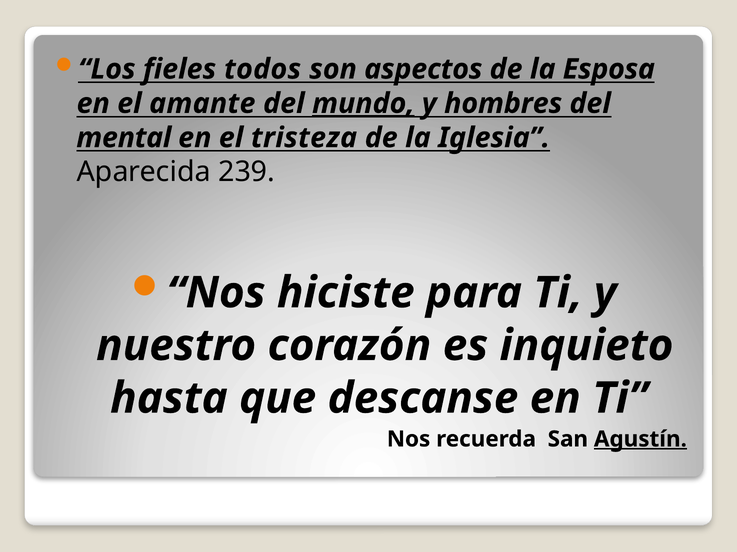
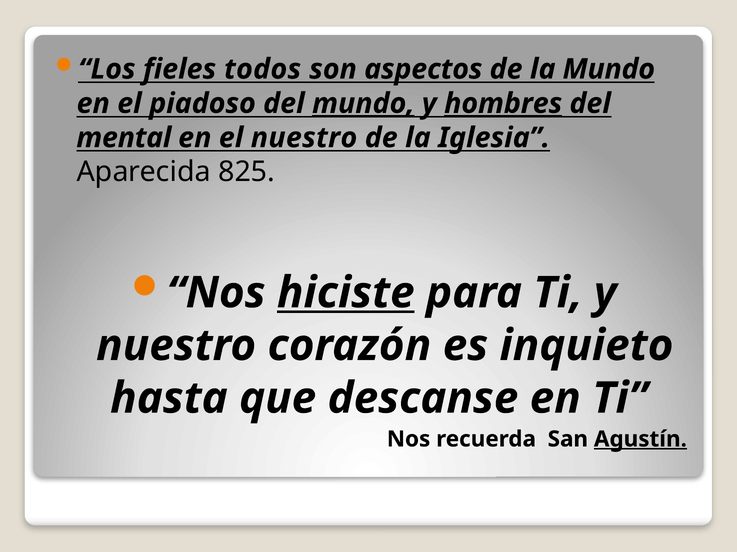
la Esposa: Esposa -> Mundo
amante: amante -> piadoso
hombres underline: none -> present
el tristeza: tristeza -> nuestro
239: 239 -> 825
hiciste underline: none -> present
